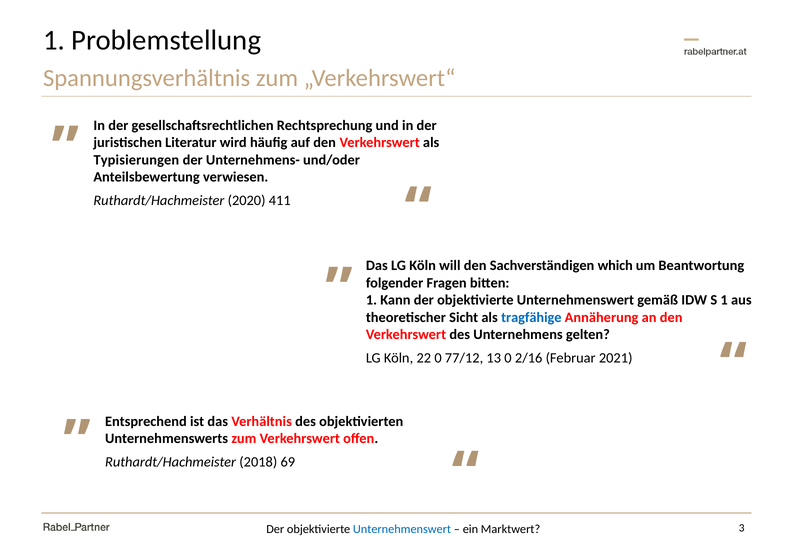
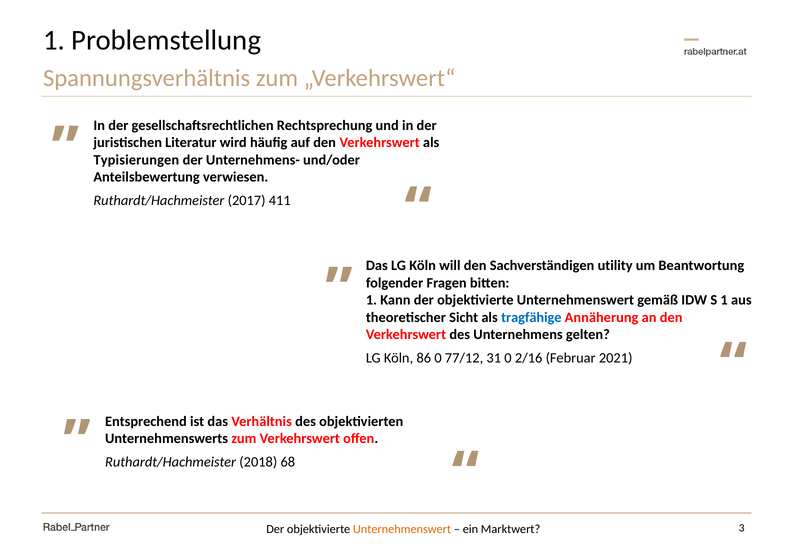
2020: 2020 -> 2017
which: which -> utility
22: 22 -> 86
13: 13 -> 31
69: 69 -> 68
Unternehmenswert at (402, 530) colour: blue -> orange
